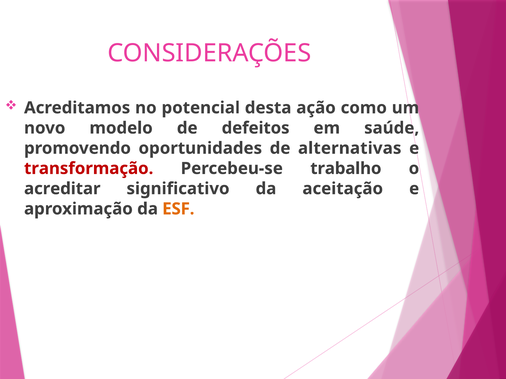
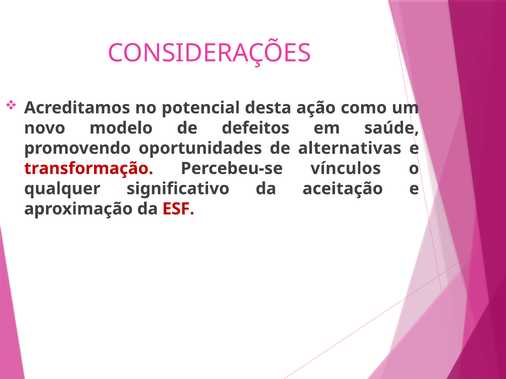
trabalho: trabalho -> vínculos
acreditar: acreditar -> qualquer
ESF colour: orange -> red
